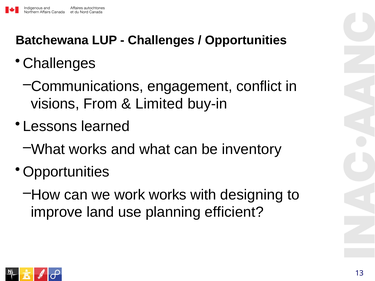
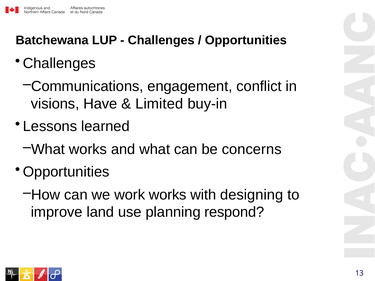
From: From -> Have
inventory: inventory -> concerns
efficient: efficient -> respond
